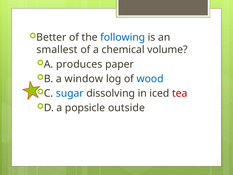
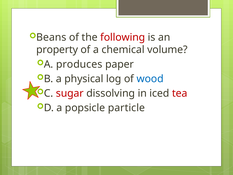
Better: Better -> Beans
following colour: blue -> red
smallest: smallest -> property
window: window -> physical
sugar colour: blue -> red
outside: outside -> particle
